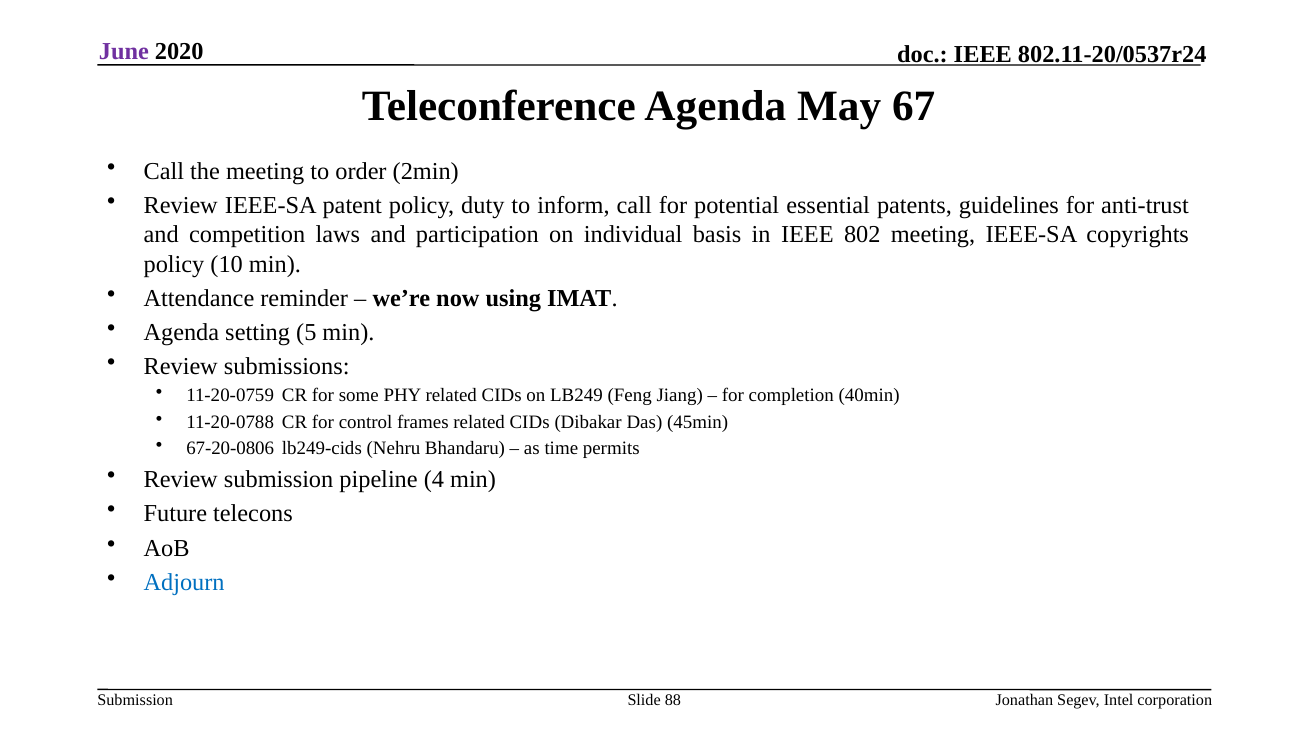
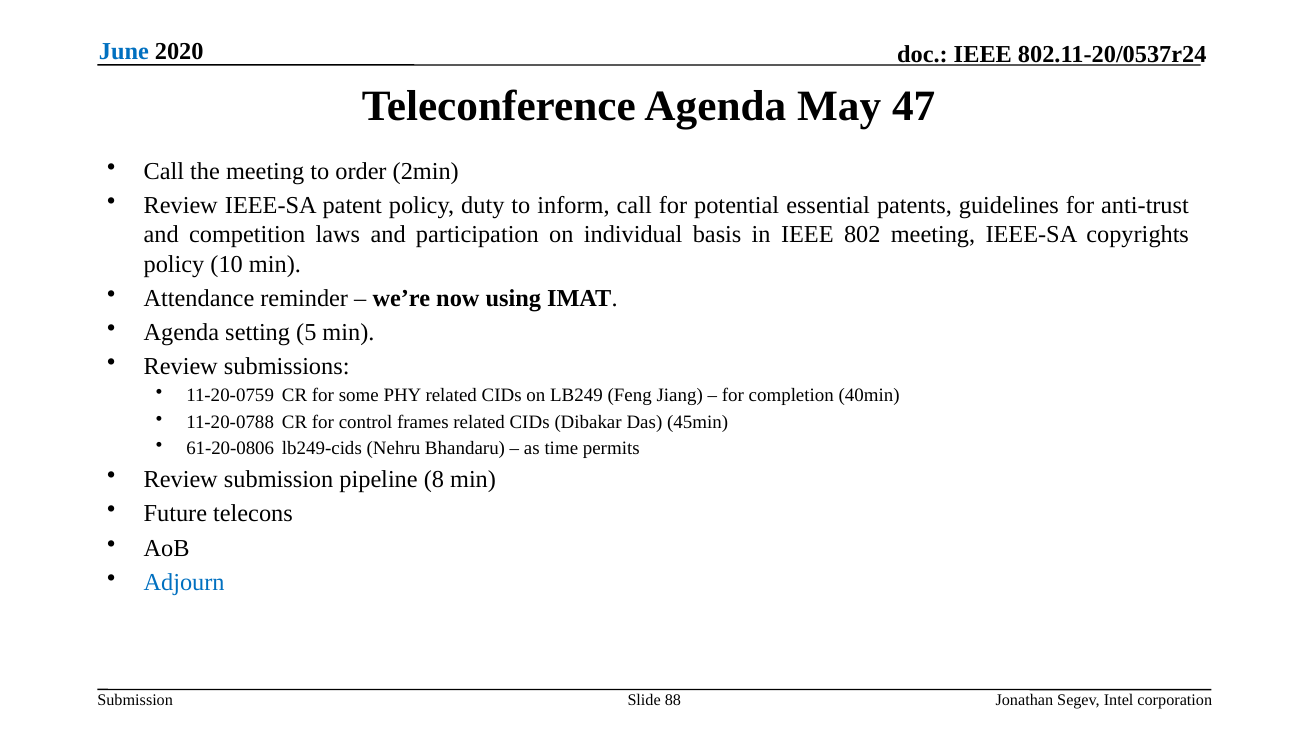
June colour: purple -> blue
67: 67 -> 47
67-20-0806: 67-20-0806 -> 61-20-0806
4: 4 -> 8
